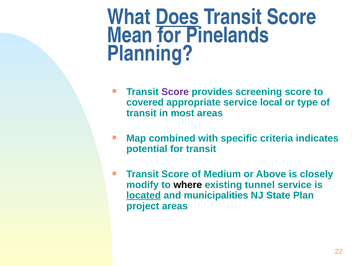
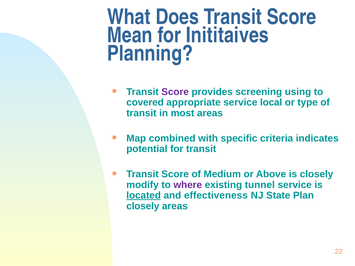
Does underline: present -> none
Pinelands: Pinelands -> Inititaives
screening score: score -> using
where colour: black -> purple
municipalities: municipalities -> effectiveness
project at (143, 206): project -> closely
